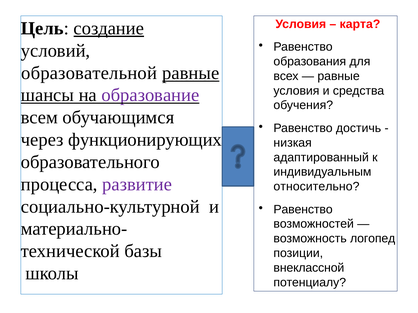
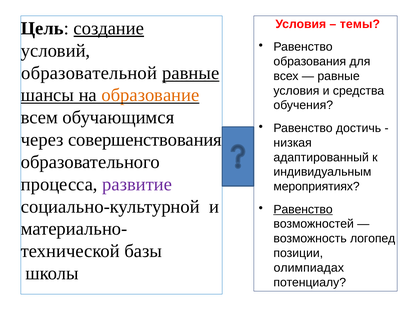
карта: карта -> темы
образование colour: purple -> orange
функционирующих: функционирующих -> совершенствования
относительно: относительно -> мероприятиях
Равенство at (303, 210) underline: none -> present
внеклассной: внеклассной -> олимпиадах
